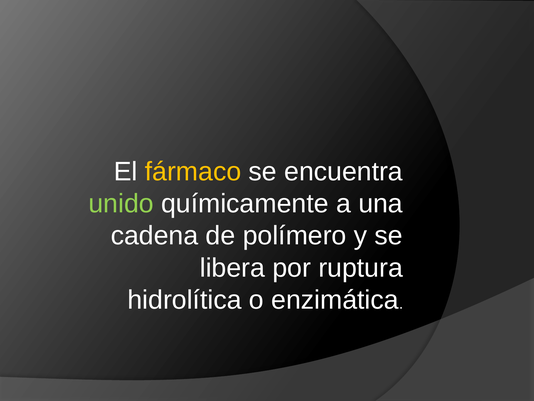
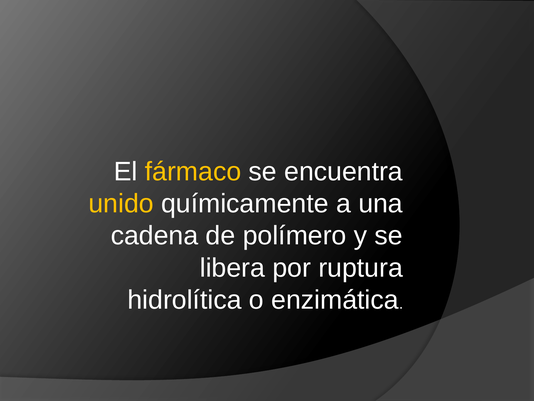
unido colour: light green -> yellow
